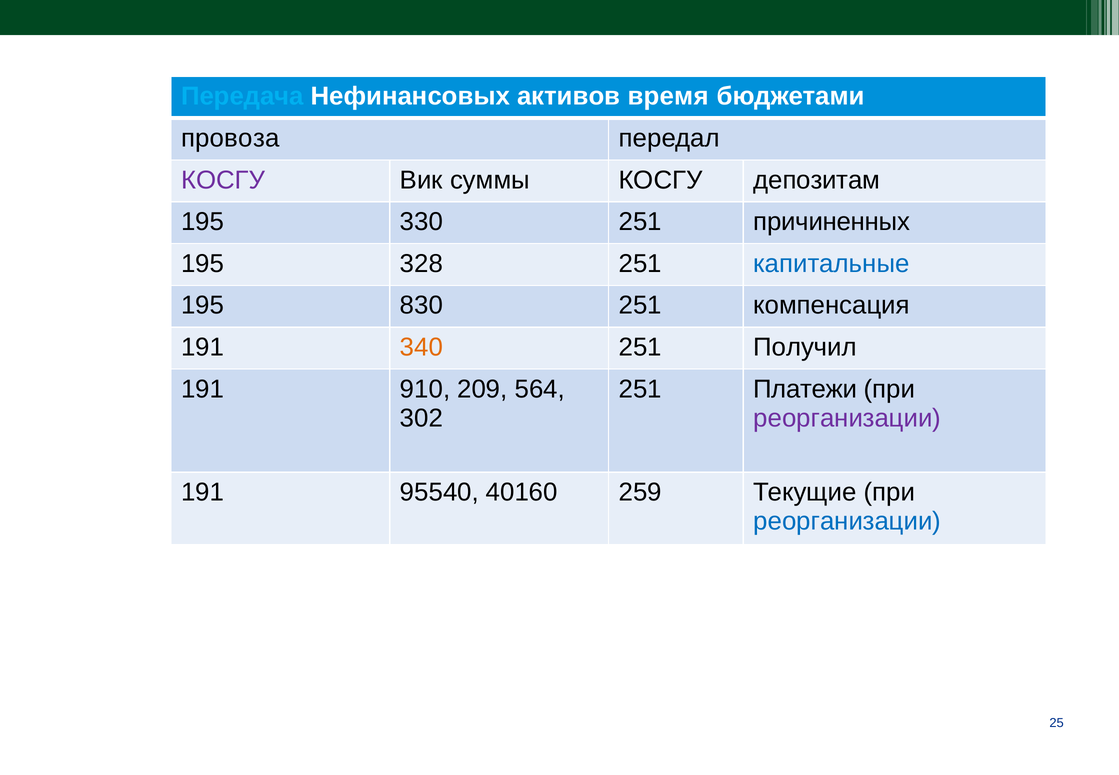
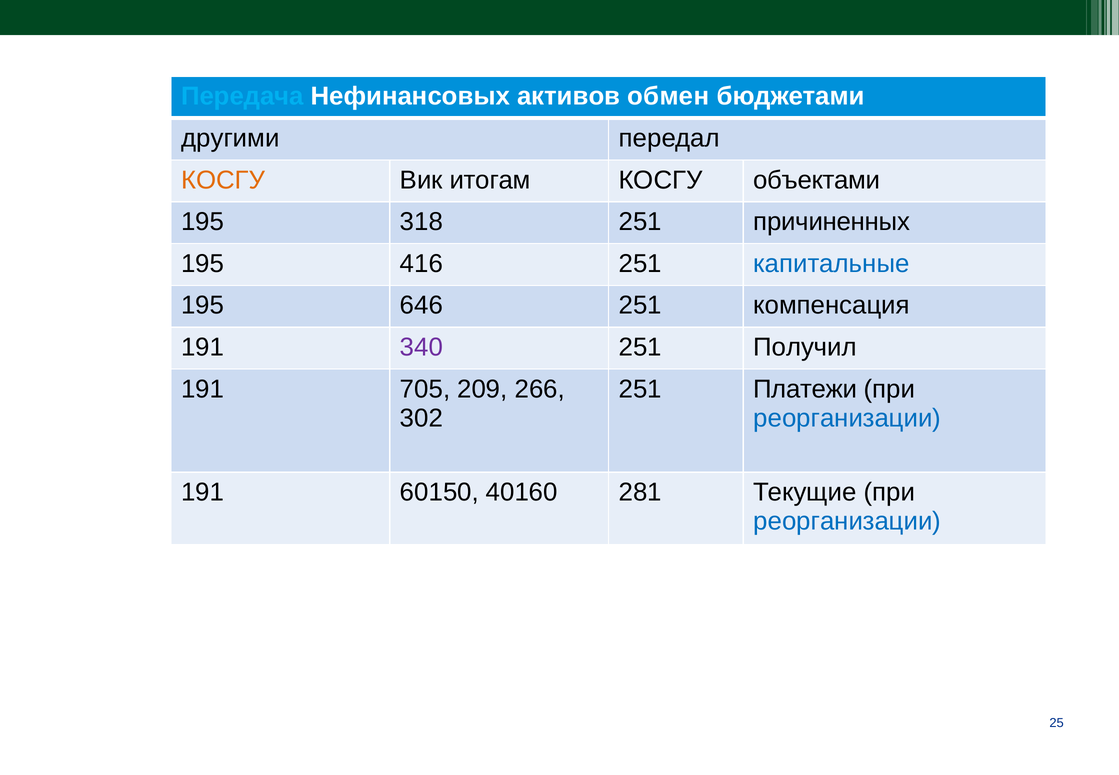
время: время -> обмен
провоза: провоза -> другими
КОСГУ at (223, 180) colour: purple -> orange
суммы: суммы -> итогам
депозитам: депозитам -> объектами
330: 330 -> 318
328: 328 -> 416
830: 830 -> 646
340 colour: orange -> purple
910: 910 -> 705
564: 564 -> 266
реорганизации at (847, 418) colour: purple -> blue
95540: 95540 -> 60150
259: 259 -> 281
